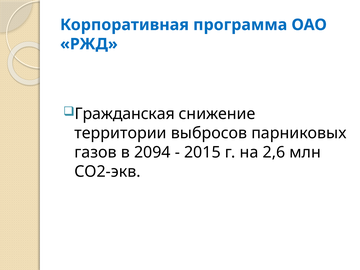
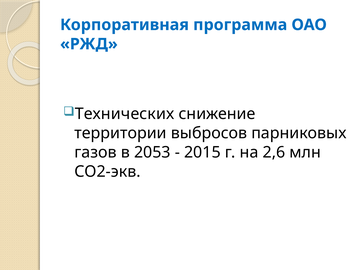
Гражданская: Гражданская -> Технических
2094: 2094 -> 2053
